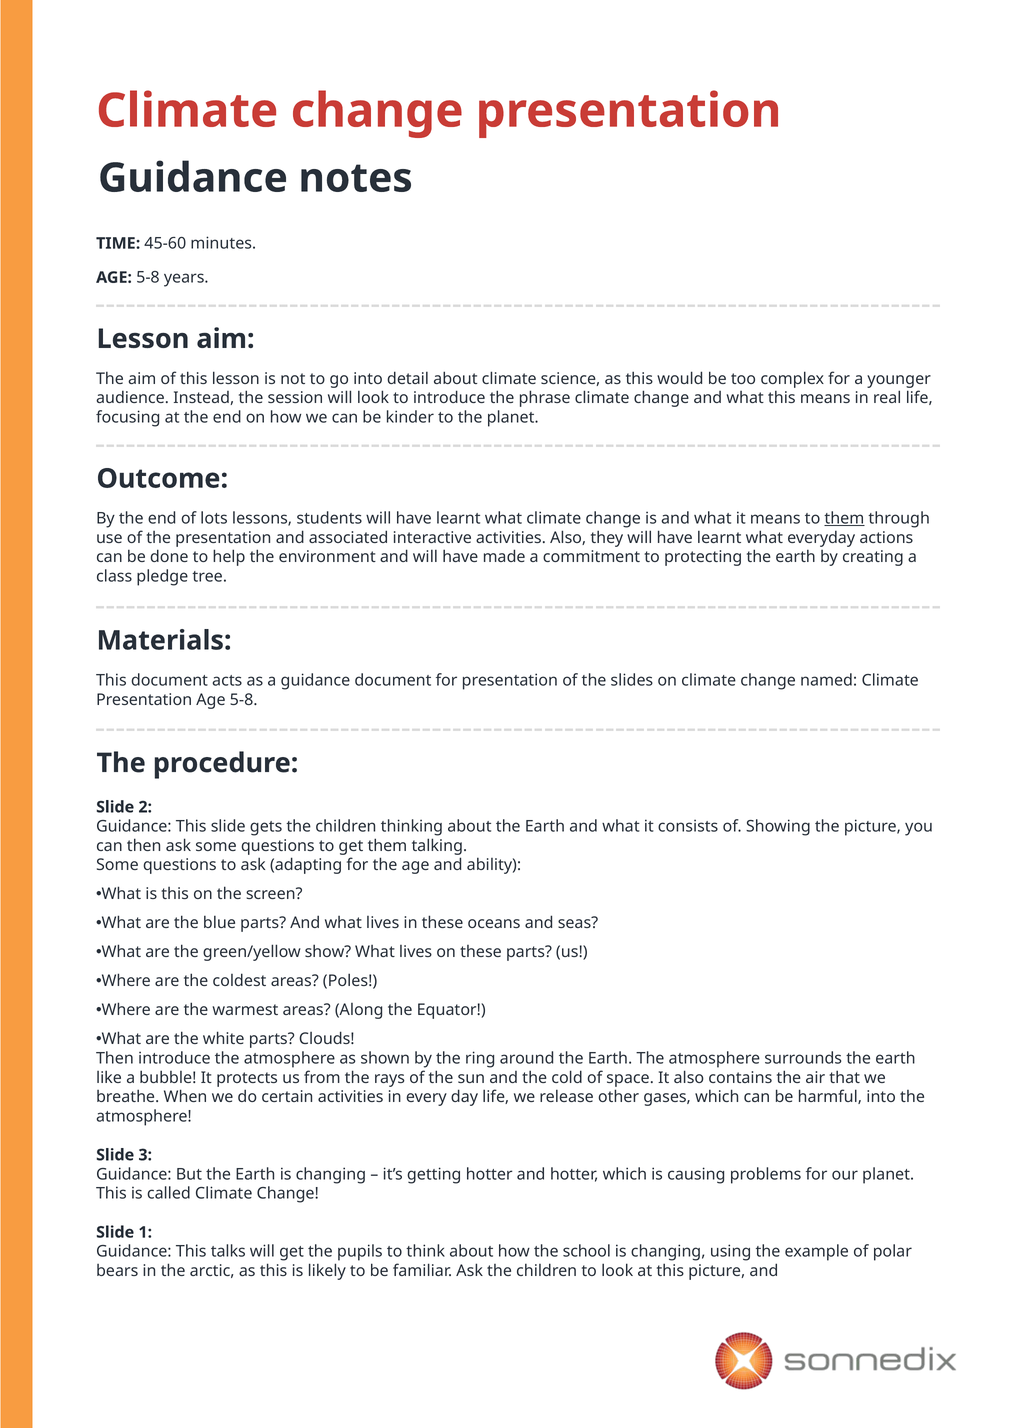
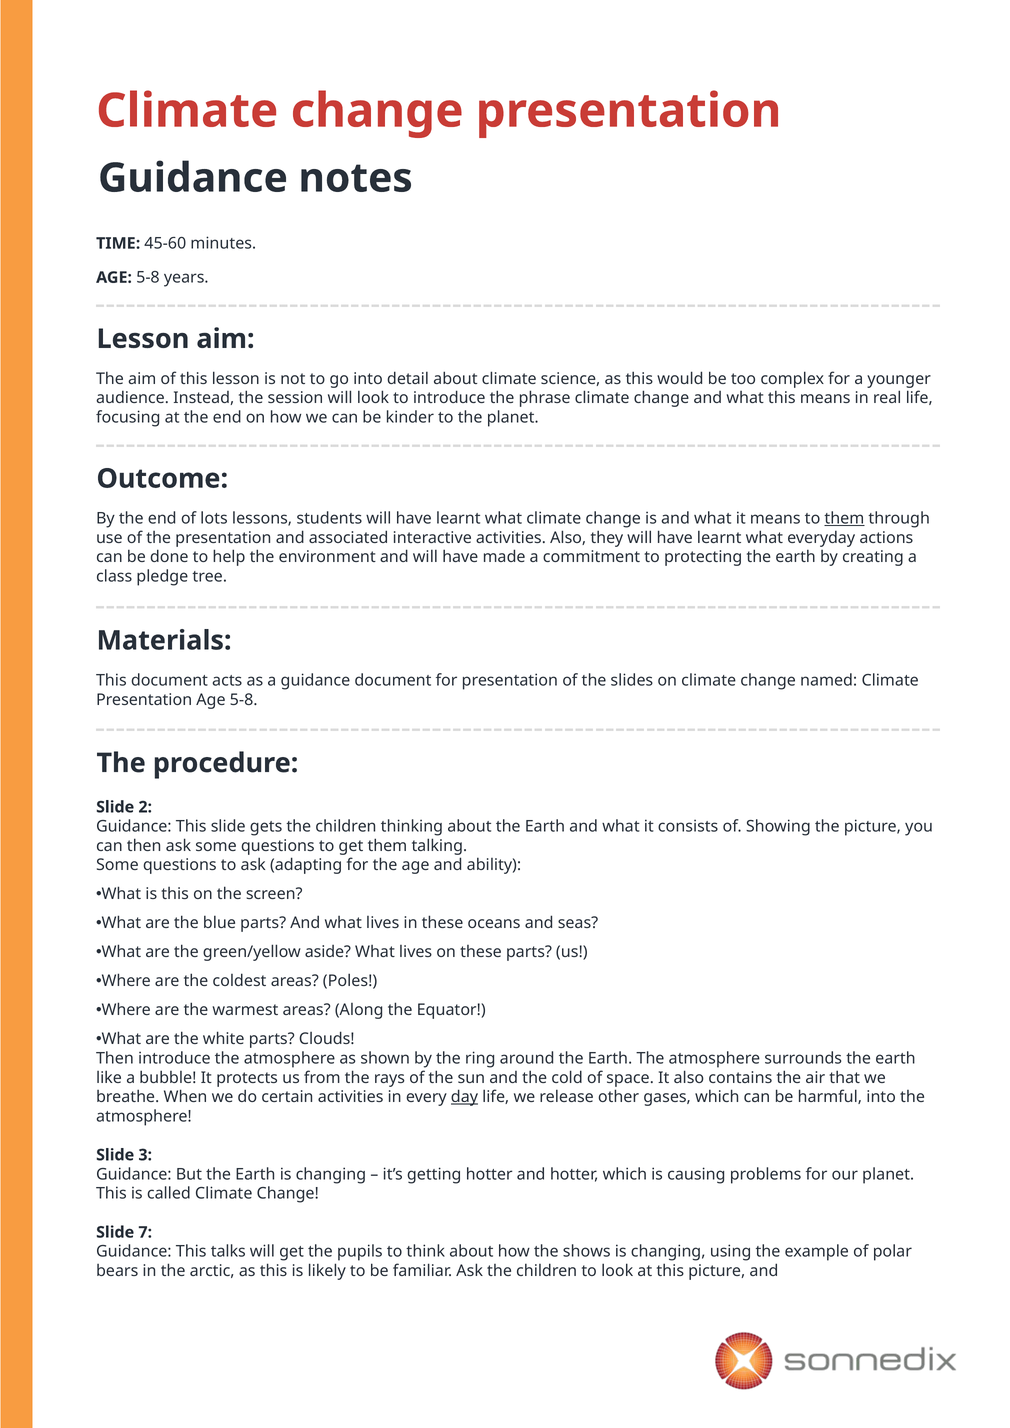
show: show -> aside
day underline: none -> present
1: 1 -> 7
school: school -> shows
